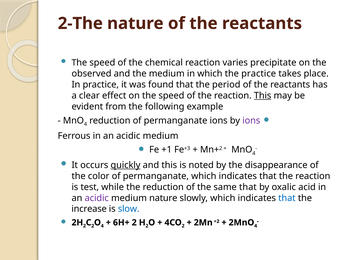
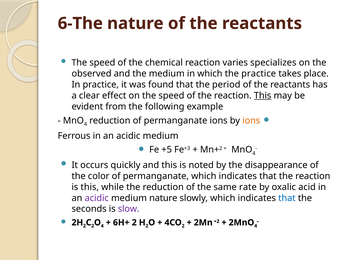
2-The: 2-The -> 6-The
precipitate: precipitate -> specializes
ions at (251, 120) colour: purple -> orange
+1: +1 -> +5
quickly underline: present -> none
is test: test -> this
same that: that -> rate
increase: increase -> seconds
slow colour: blue -> purple
